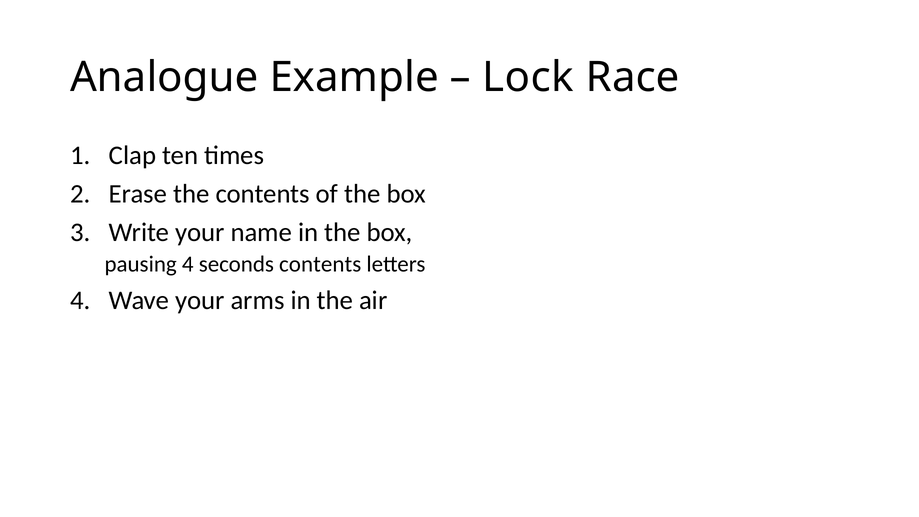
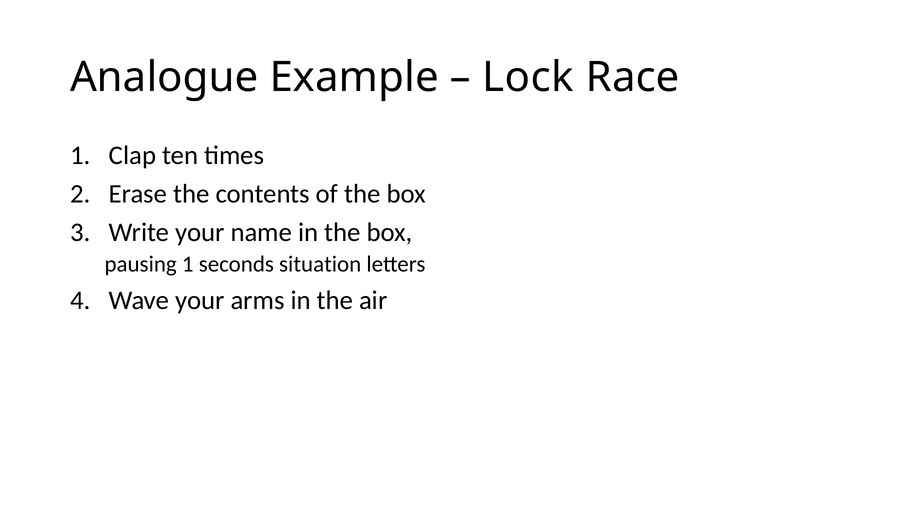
pausing 4: 4 -> 1
seconds contents: contents -> situation
